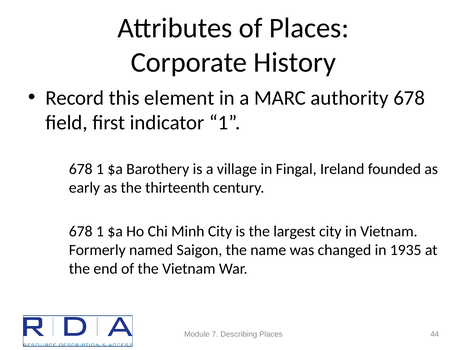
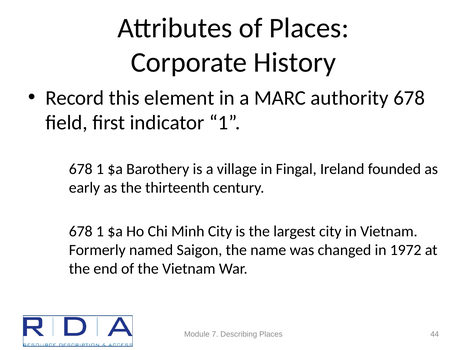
1935: 1935 -> 1972
